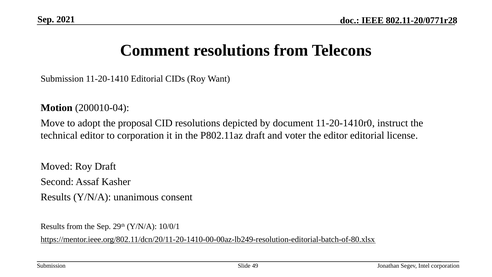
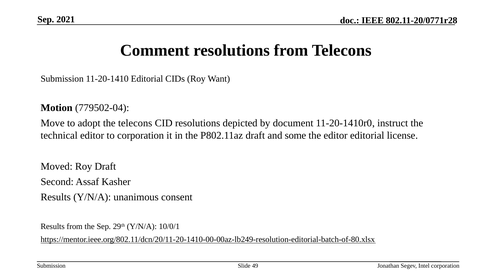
200010-04: 200010-04 -> 779502-04
the proposal: proposal -> telecons
voter: voter -> some
